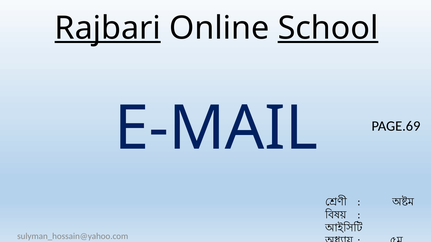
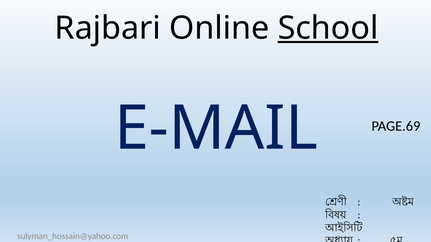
Rajbari underline: present -> none
